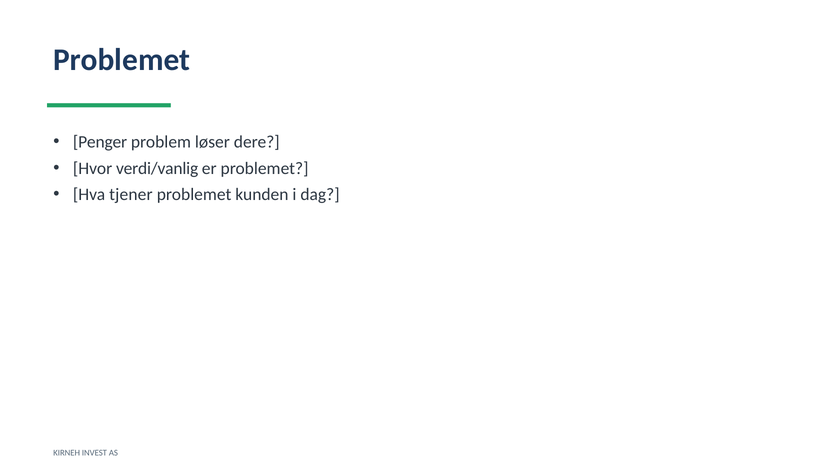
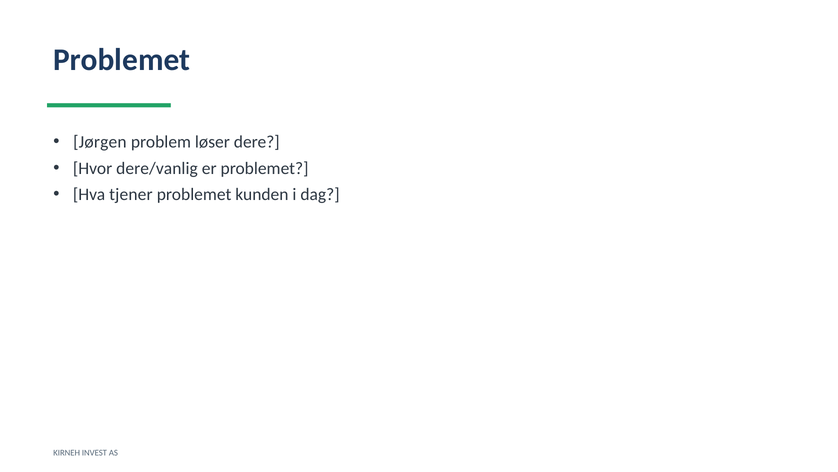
Penger: Penger -> Jørgen
verdi/vanlig: verdi/vanlig -> dere/vanlig
